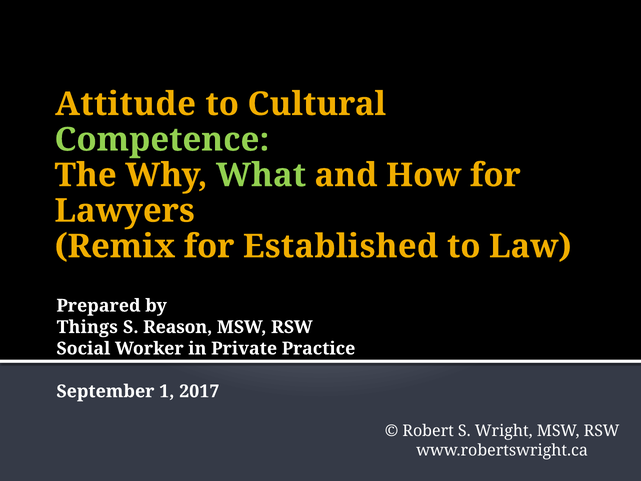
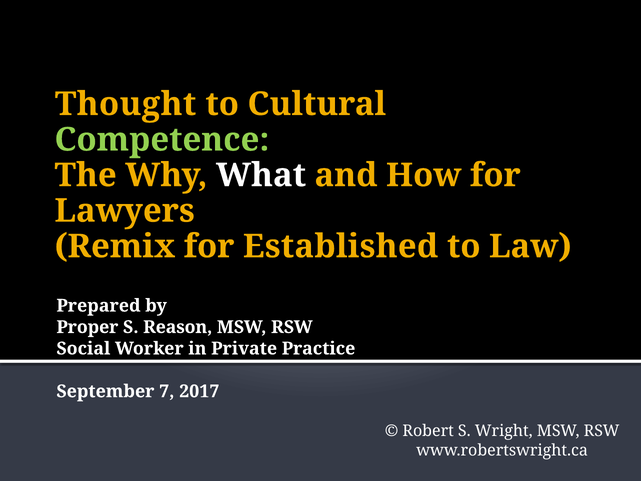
Attitude: Attitude -> Thought
What colour: light green -> white
Things: Things -> Proper
1: 1 -> 7
